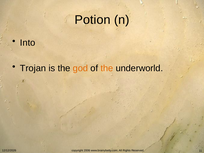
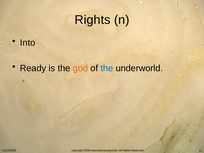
Potion at (93, 20): Potion -> Rights
Trojan: Trojan -> Ready
the at (107, 68) colour: orange -> blue
